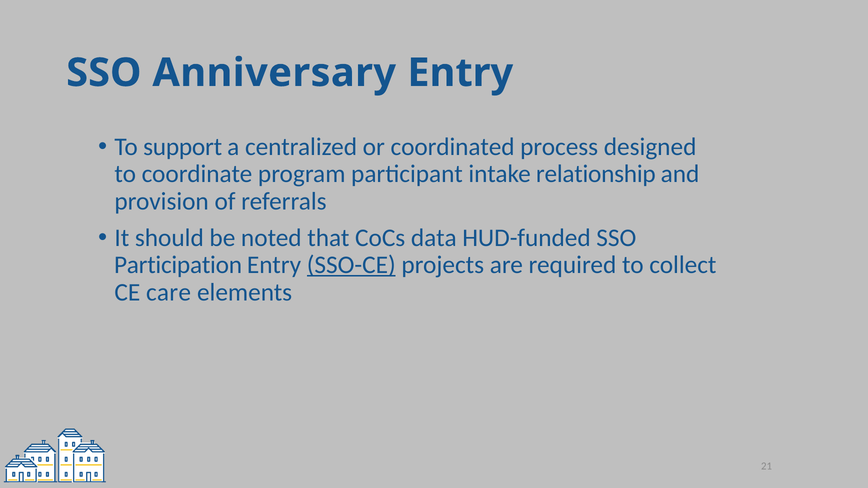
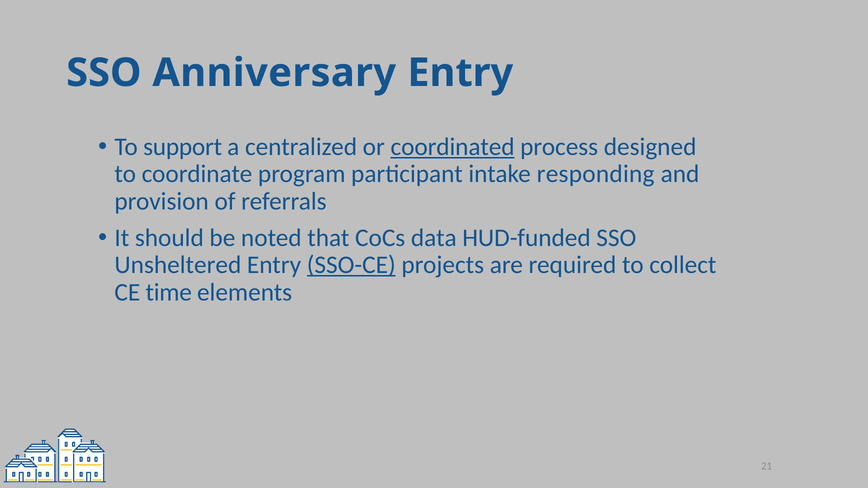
coordinated underline: none -> present
relationship: relationship -> responding
Participation: Participation -> Unsheltered
care: care -> time
